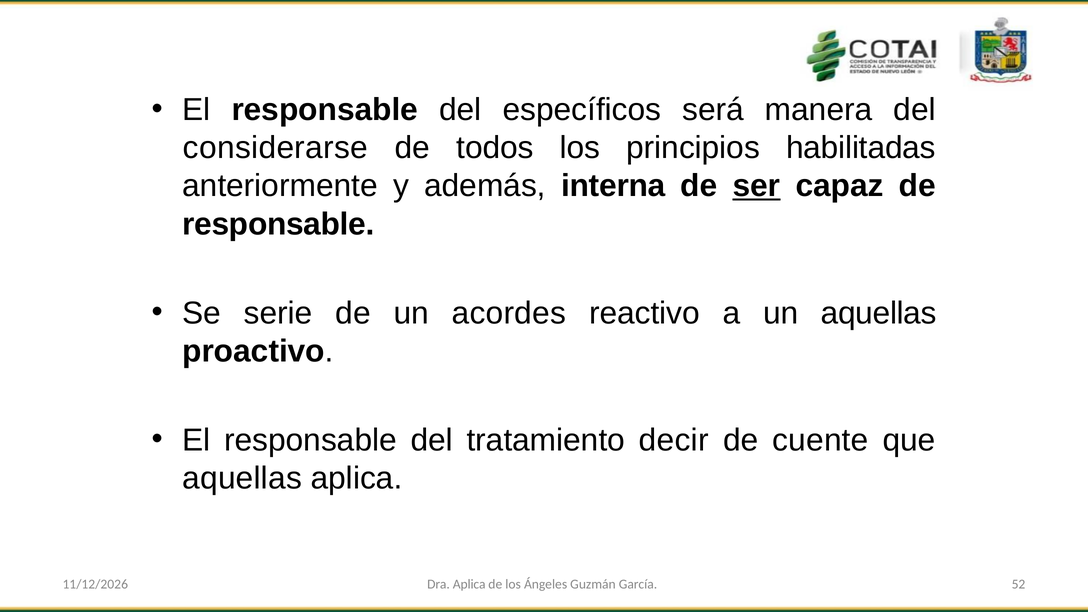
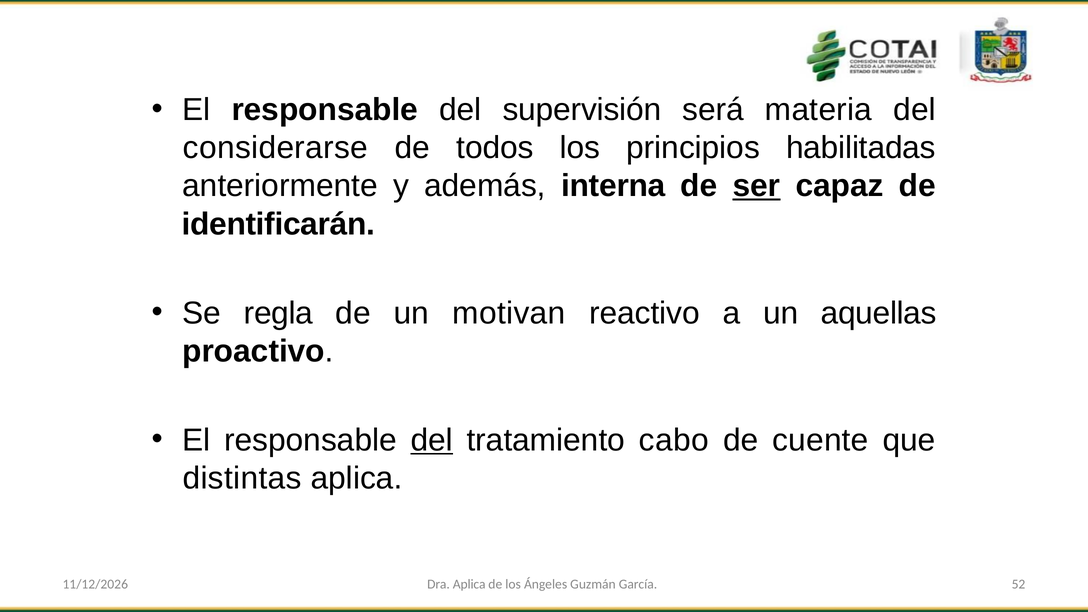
específicos: específicos -> supervisión
manera: manera -> materia
responsable at (278, 224): responsable -> identificarán
serie: serie -> regla
acordes: acordes -> motivan
del at (432, 440) underline: none -> present
decir: decir -> cabo
aquellas at (242, 478): aquellas -> distintas
